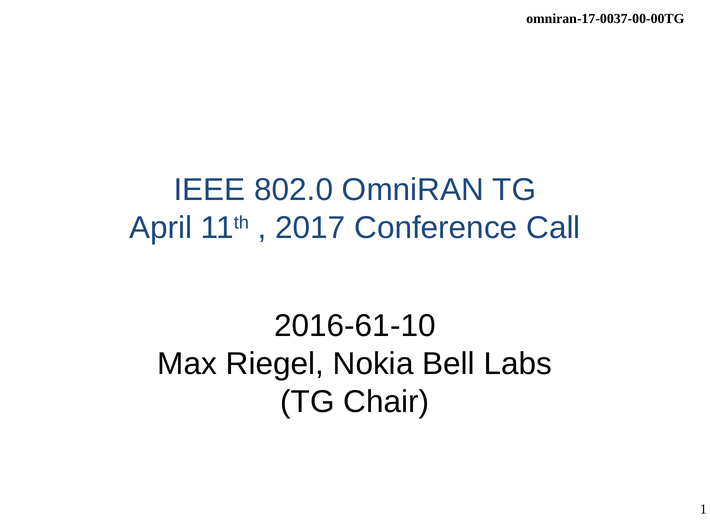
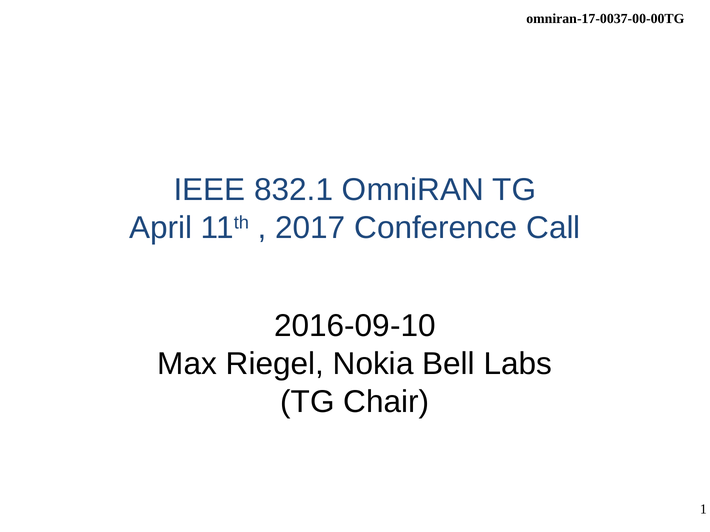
802.0: 802.0 -> 832.1
2016-61-10: 2016-61-10 -> 2016-09-10
